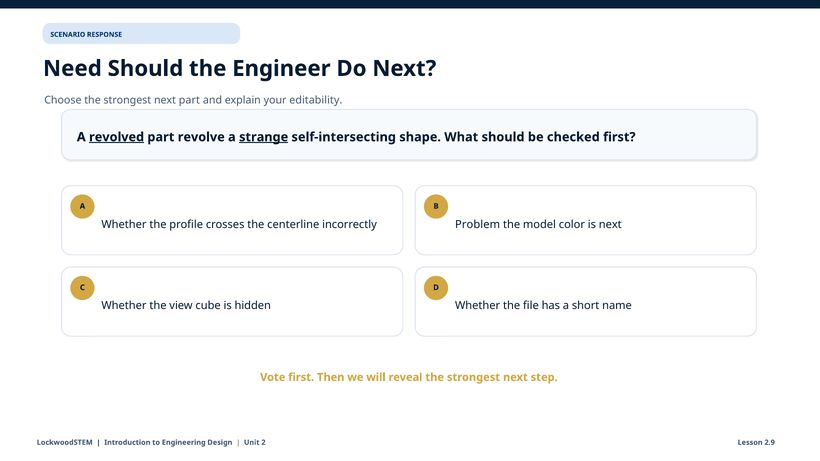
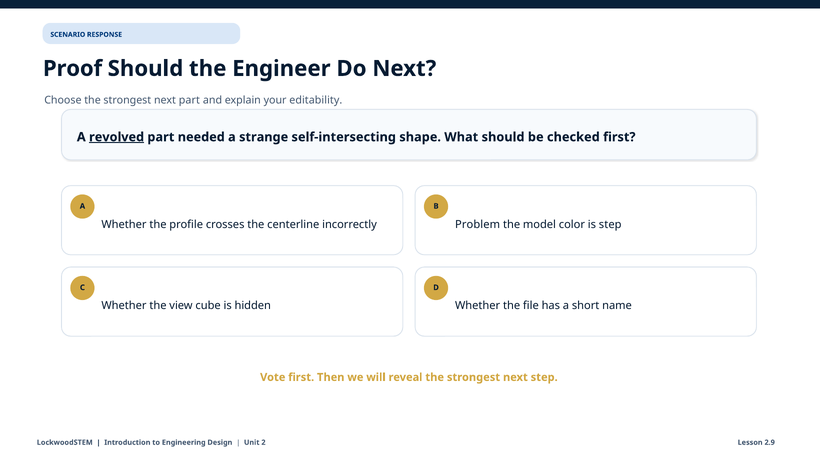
Need: Need -> Proof
revolve: revolve -> needed
strange underline: present -> none
is next: next -> step
